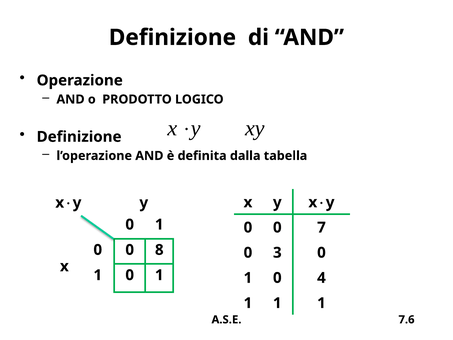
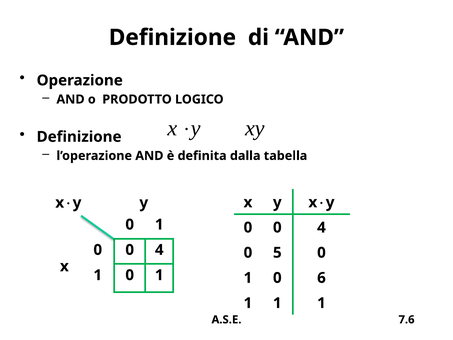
7 at (321, 227): 7 -> 4
8 at (159, 250): 8 -> 4
3: 3 -> 5
4: 4 -> 6
